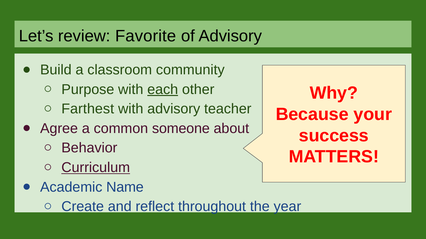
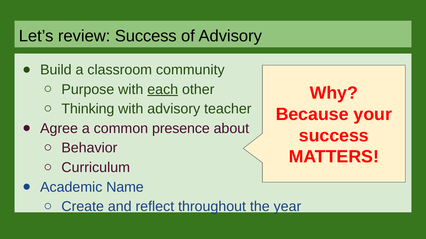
review Favorite: Favorite -> Success
Farthest: Farthest -> Thinking
someone: someone -> presence
Curriculum underline: present -> none
